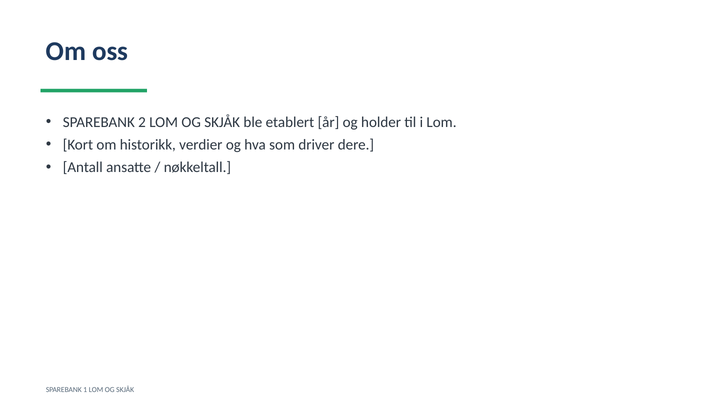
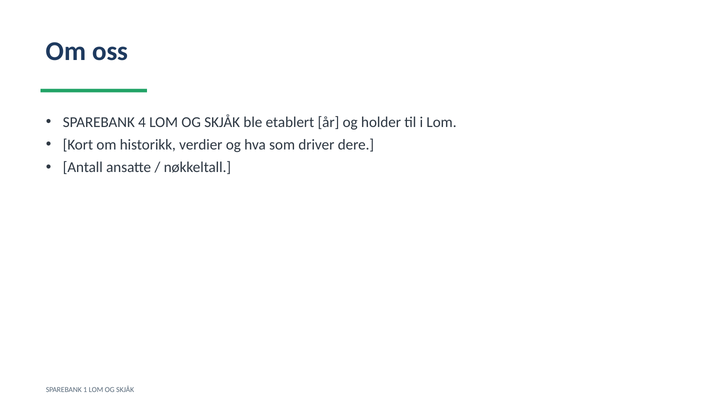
2: 2 -> 4
